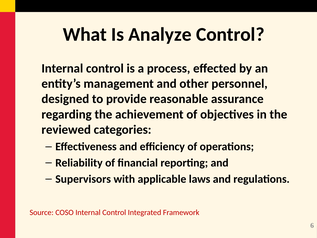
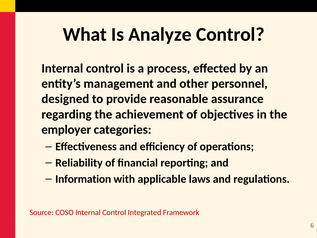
reviewed: reviewed -> employer
Supervisors: Supervisors -> Information
